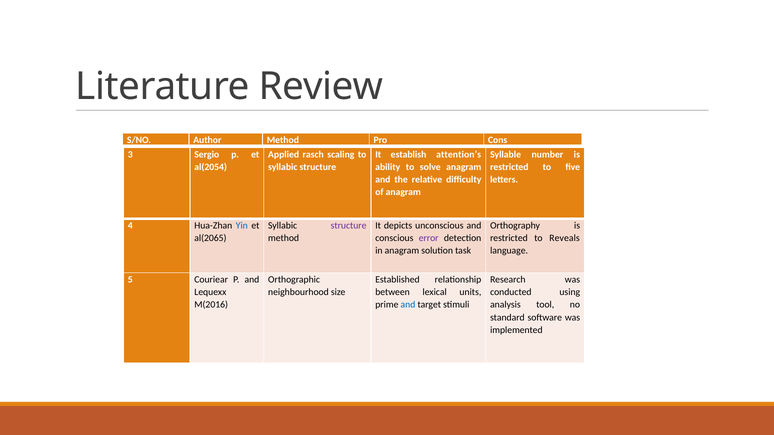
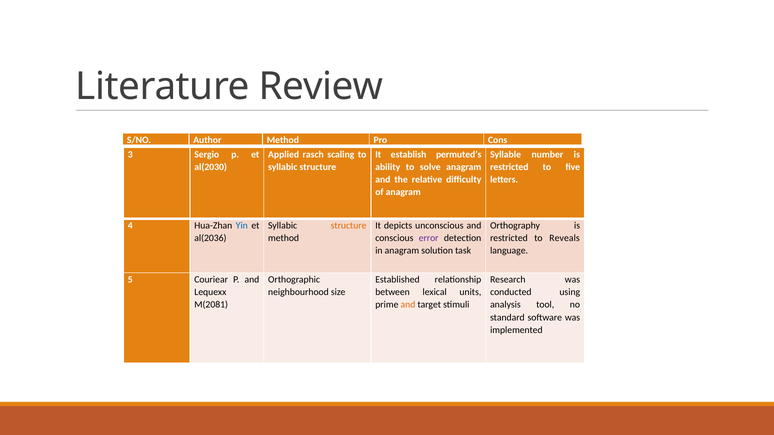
attention’s: attention’s -> permuted’s
al(2054: al(2054 -> al(2030
structure at (349, 226) colour: purple -> orange
al(2065: al(2065 -> al(2036
M(2016: M(2016 -> M(2081
and at (408, 305) colour: blue -> orange
